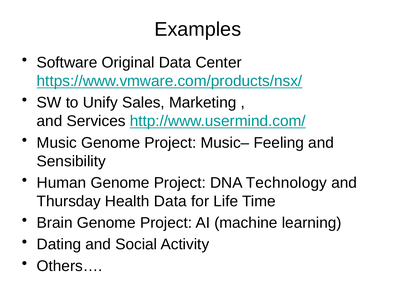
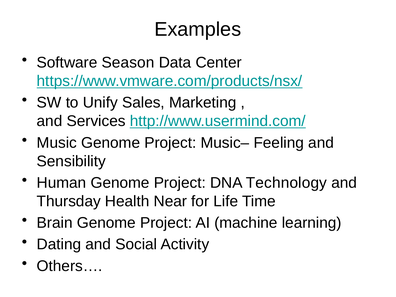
Original: Original -> Season
Health Data: Data -> Near
